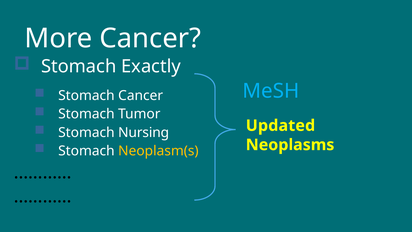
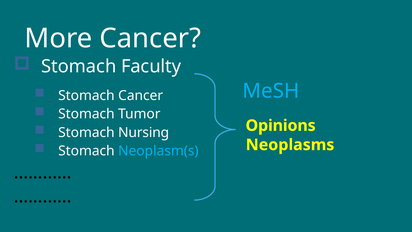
Exactly: Exactly -> Faculty
Updated: Updated -> Opinions
Neoplasm(s colour: yellow -> light blue
